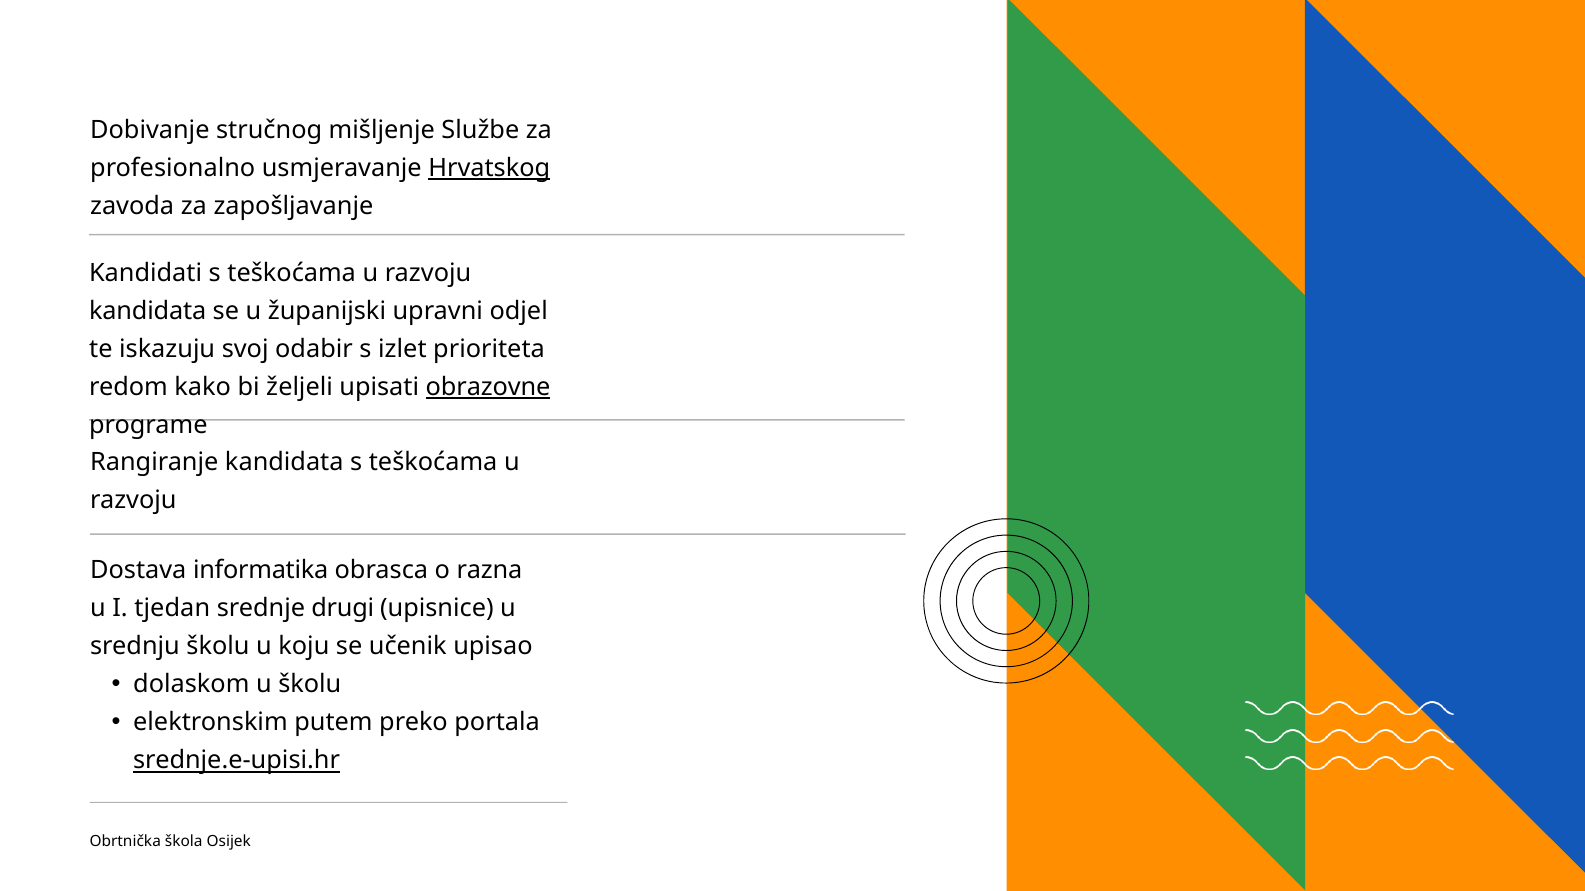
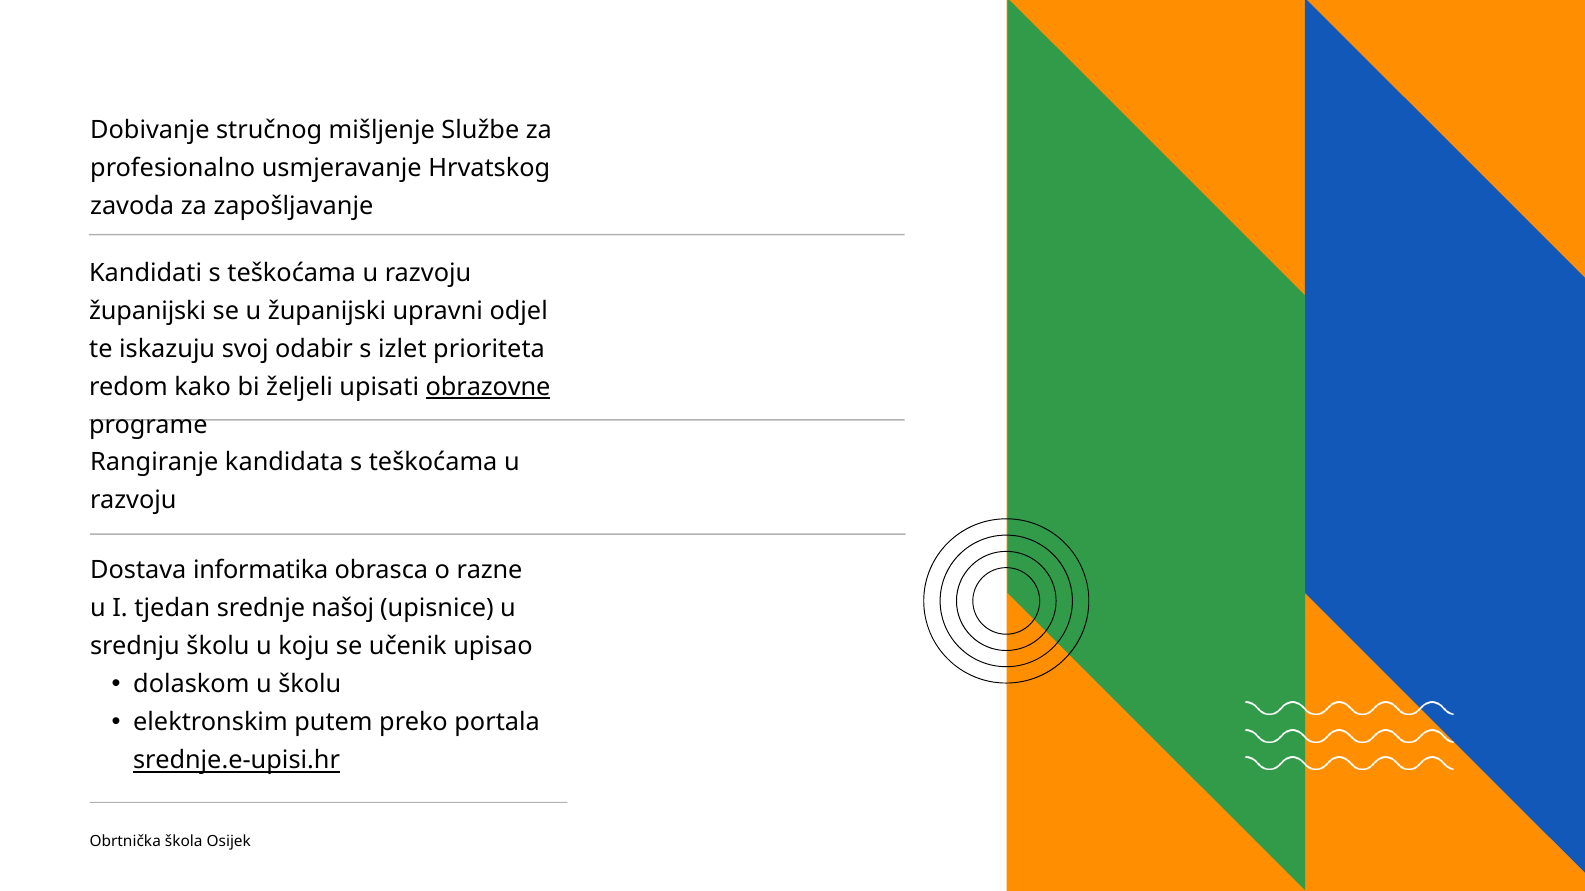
Hrvatskog underline: present -> none
kandidata at (148, 312): kandidata -> županijski
razna: razna -> razne
drugi: drugi -> našoj
